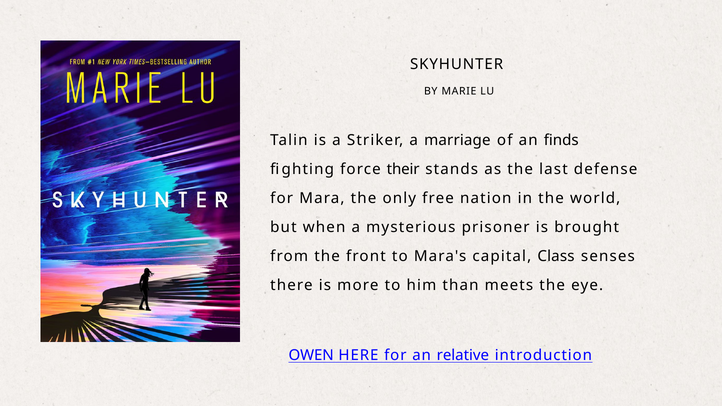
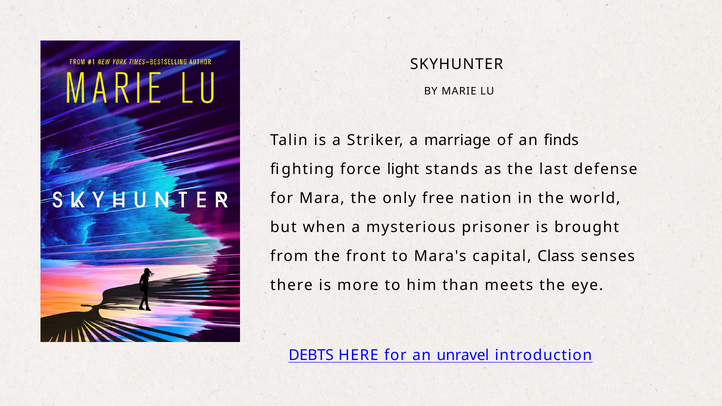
their: their -> light
OWEN: OWEN -> DEBTS
relative: relative -> unravel
